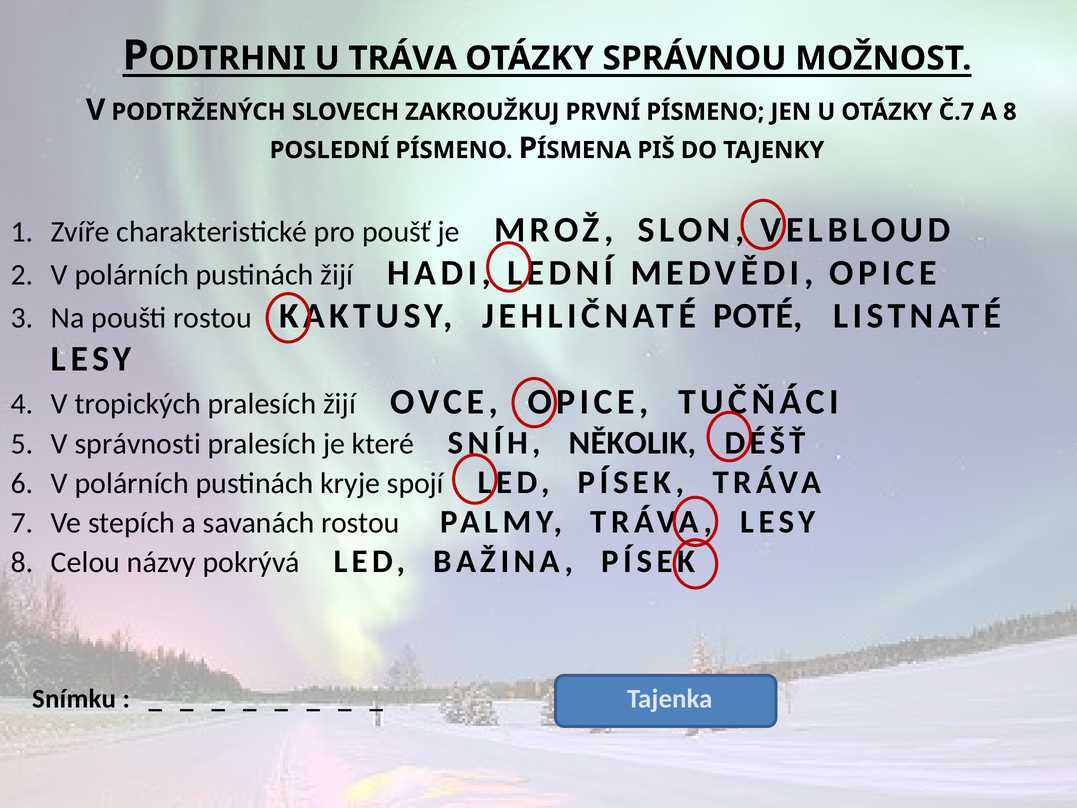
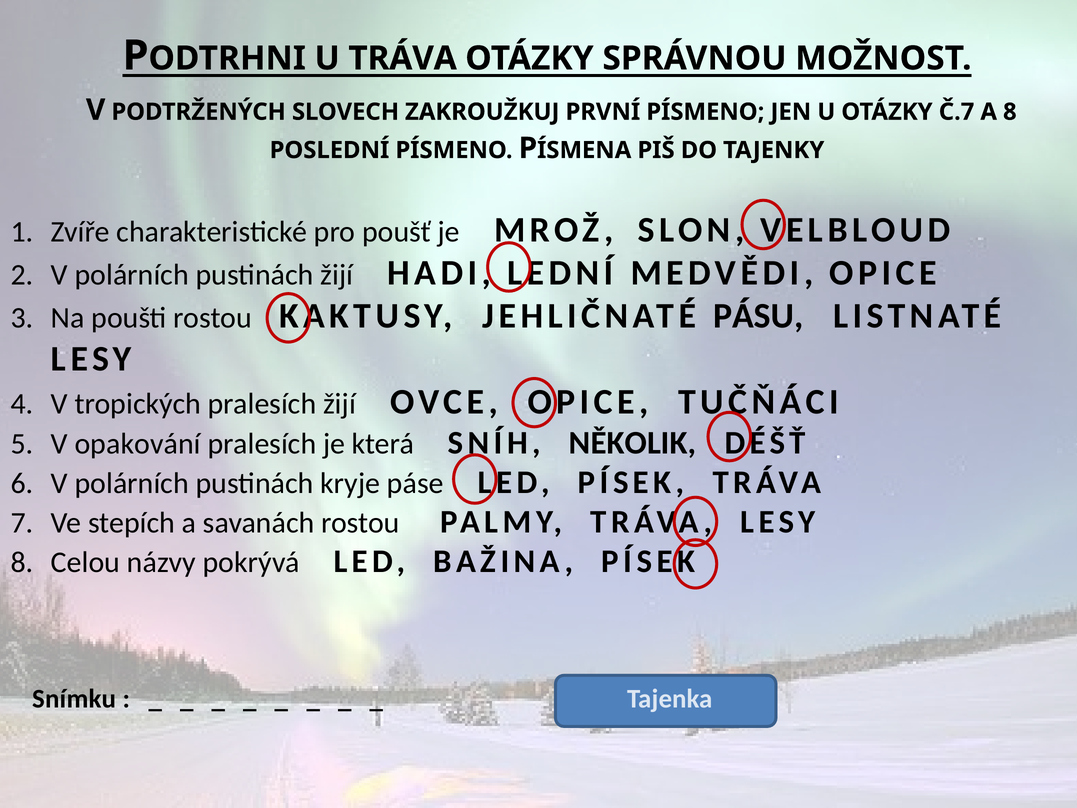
POTÉ: POTÉ -> PÁSU
správnosti: správnosti -> opakování
které: které -> která
spojí: spojí -> páse
